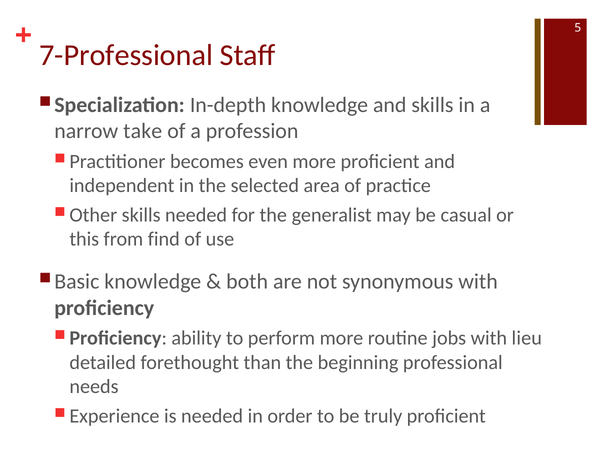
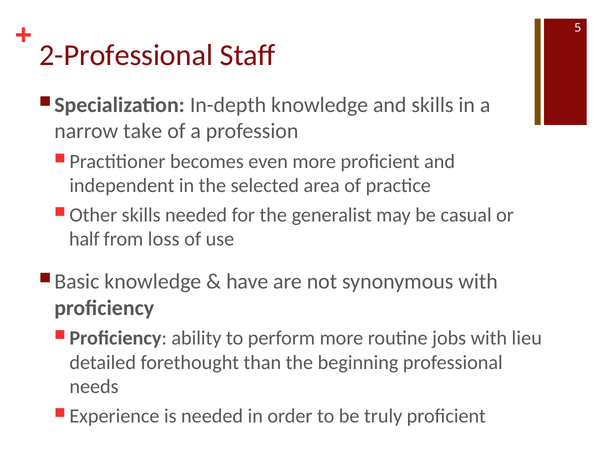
7-Professional: 7-Professional -> 2-Professional
this: this -> half
find: find -> loss
both: both -> have
